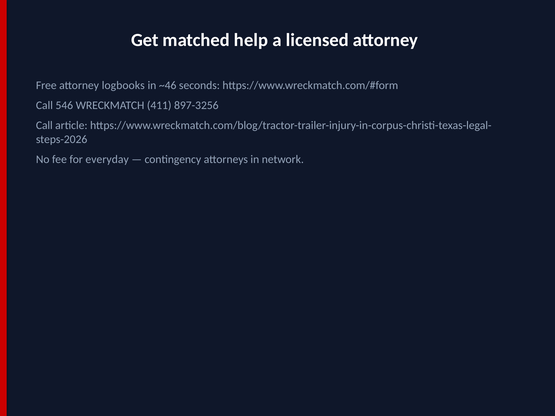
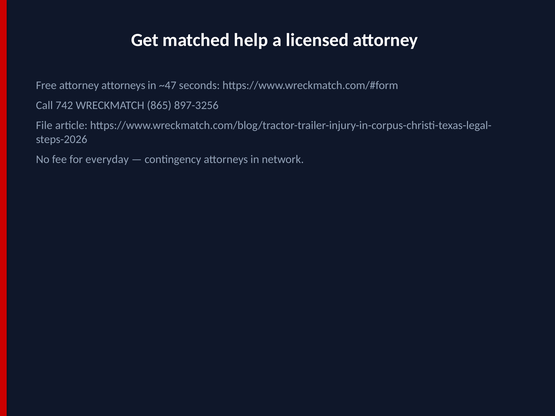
attorney logbooks: logbooks -> attorneys
~46: ~46 -> ~47
546: 546 -> 742
411: 411 -> 865
Call at (44, 125): Call -> File
